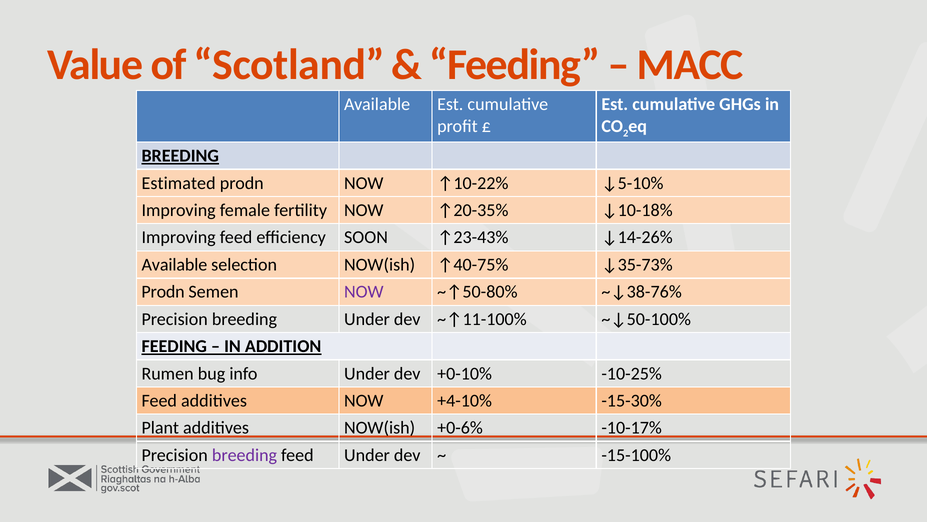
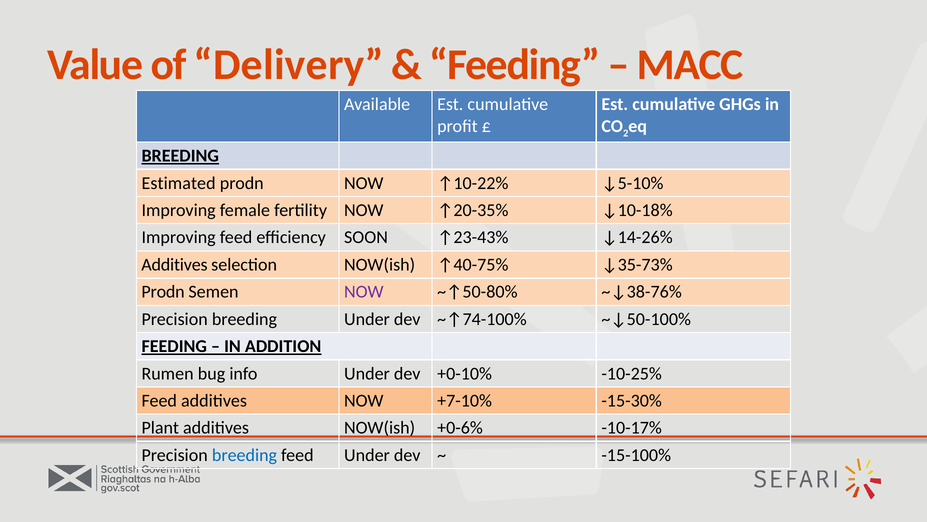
Scotland: Scotland -> Delivery
Available at (174, 264): Available -> Additives
~↑11-100%: ~↑11-100% -> ~↑74-100%
+4-10%: +4-10% -> +7-10%
breeding at (244, 455) colour: purple -> blue
